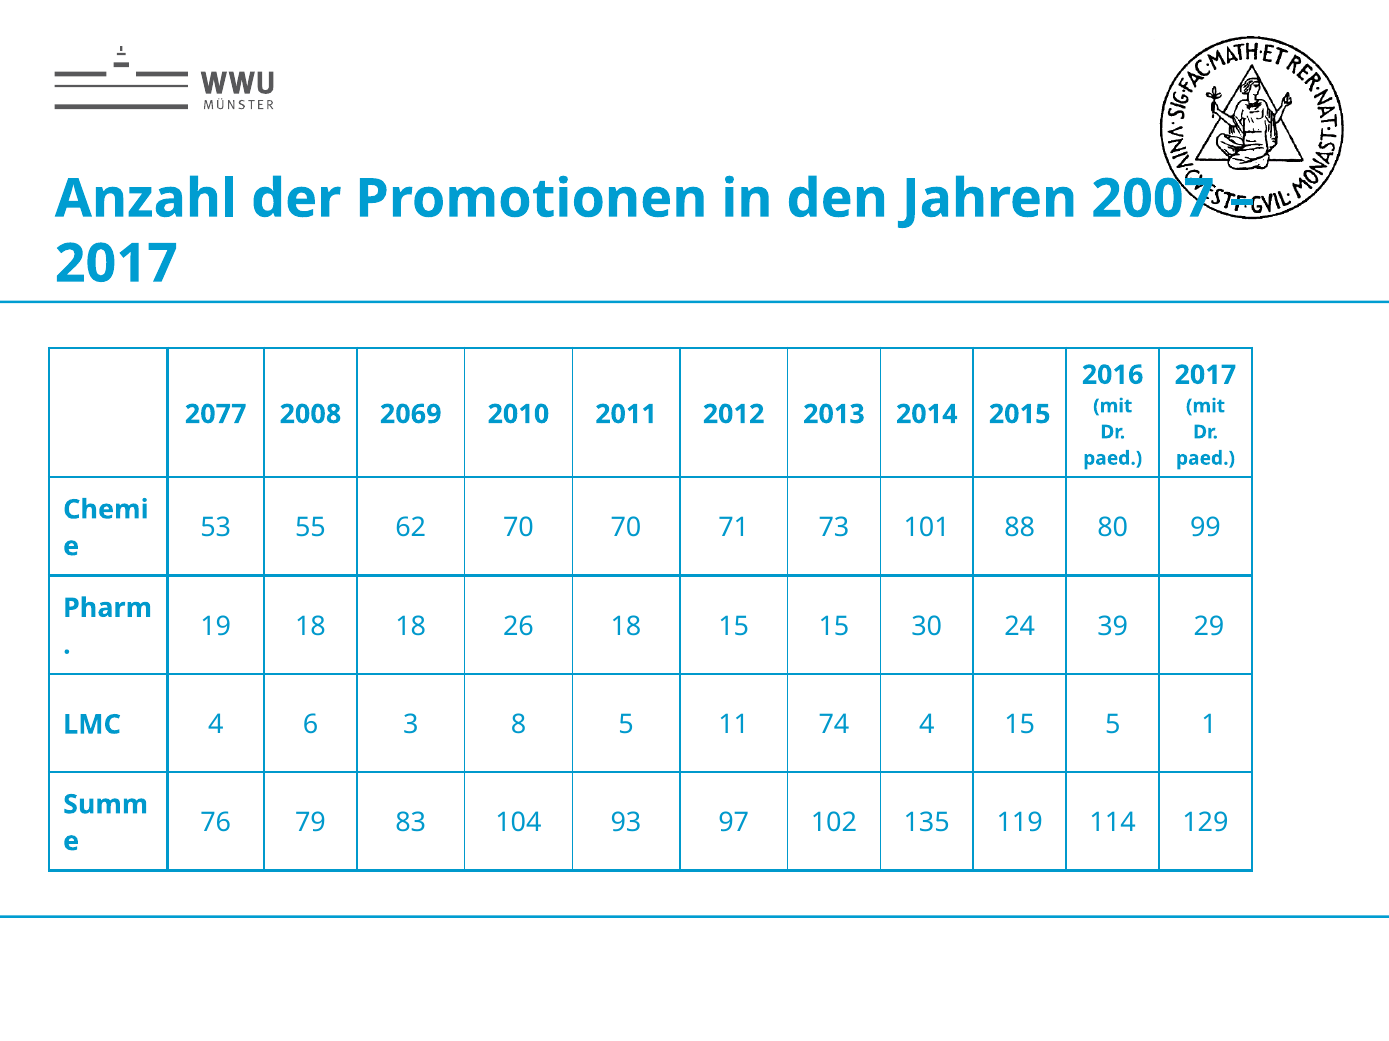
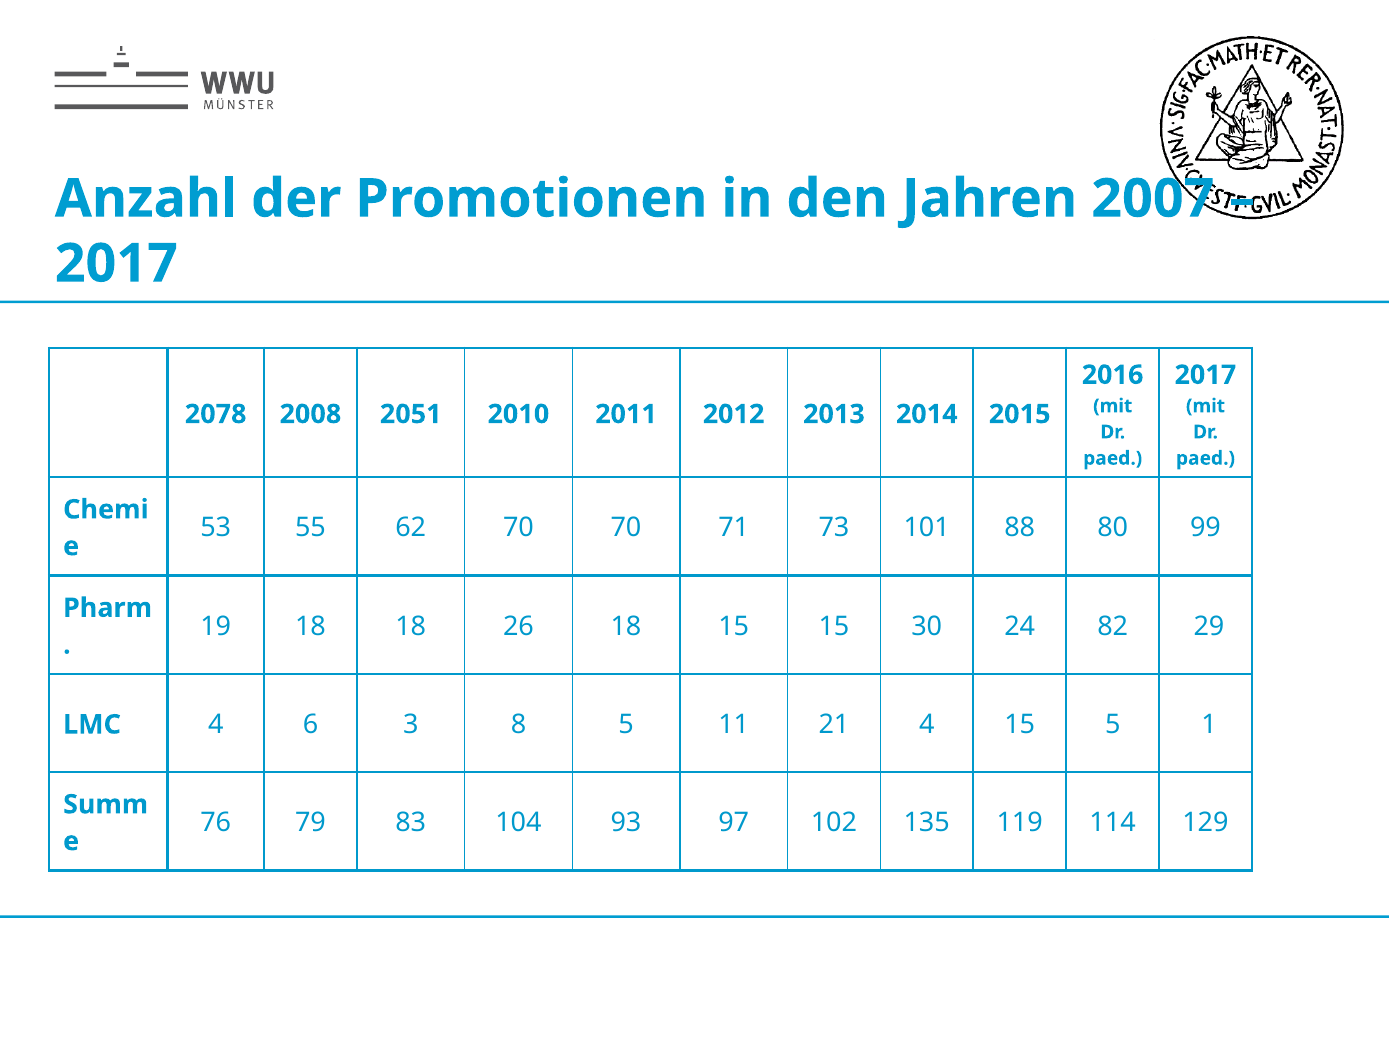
2077: 2077 -> 2078
2069: 2069 -> 2051
39: 39 -> 82
74: 74 -> 21
